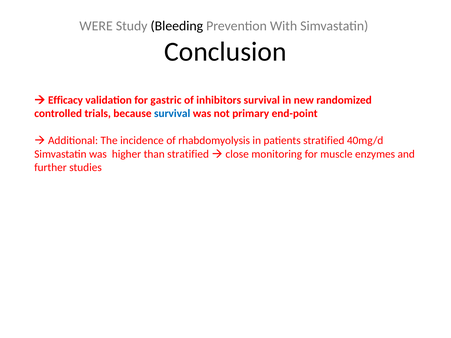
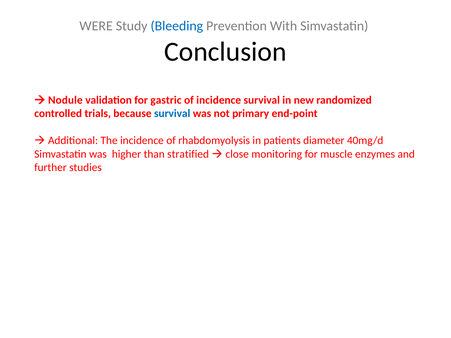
Bleeding colour: black -> blue
Efficacy: Efficacy -> Nodule
of inhibitors: inhibitors -> incidence
patients stratified: stratified -> diameter
